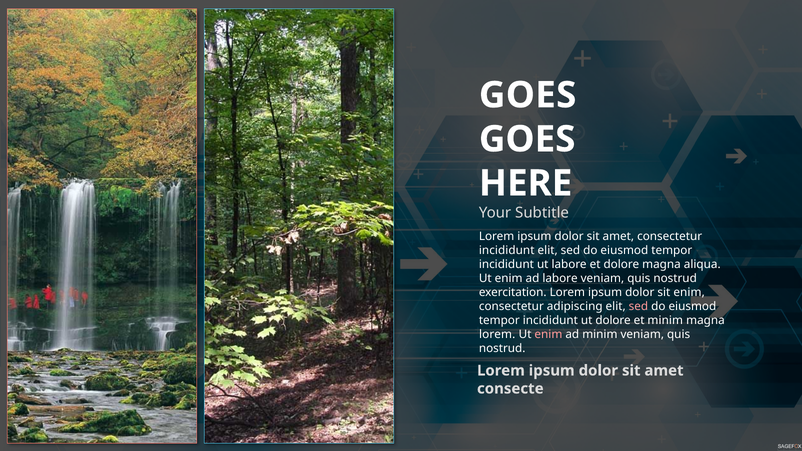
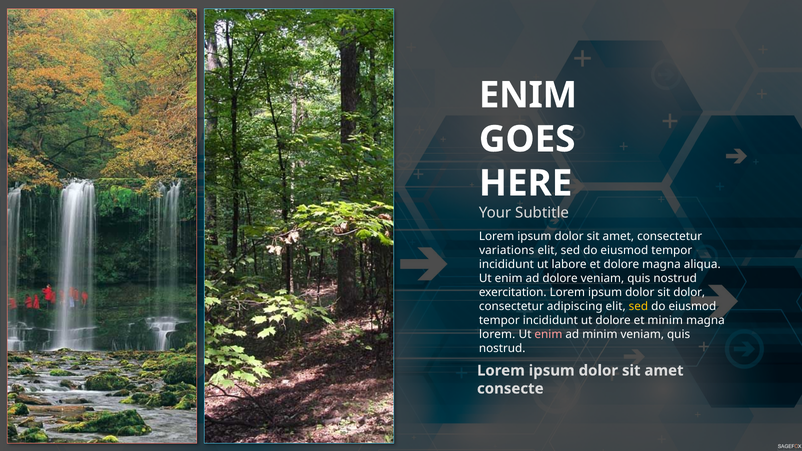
GOES at (528, 95): GOES -> ENIM
incididunt at (507, 250): incididunt -> variations
ad labore: labore -> dolore
sit enim: enim -> dolor
sed at (638, 307) colour: pink -> yellow
